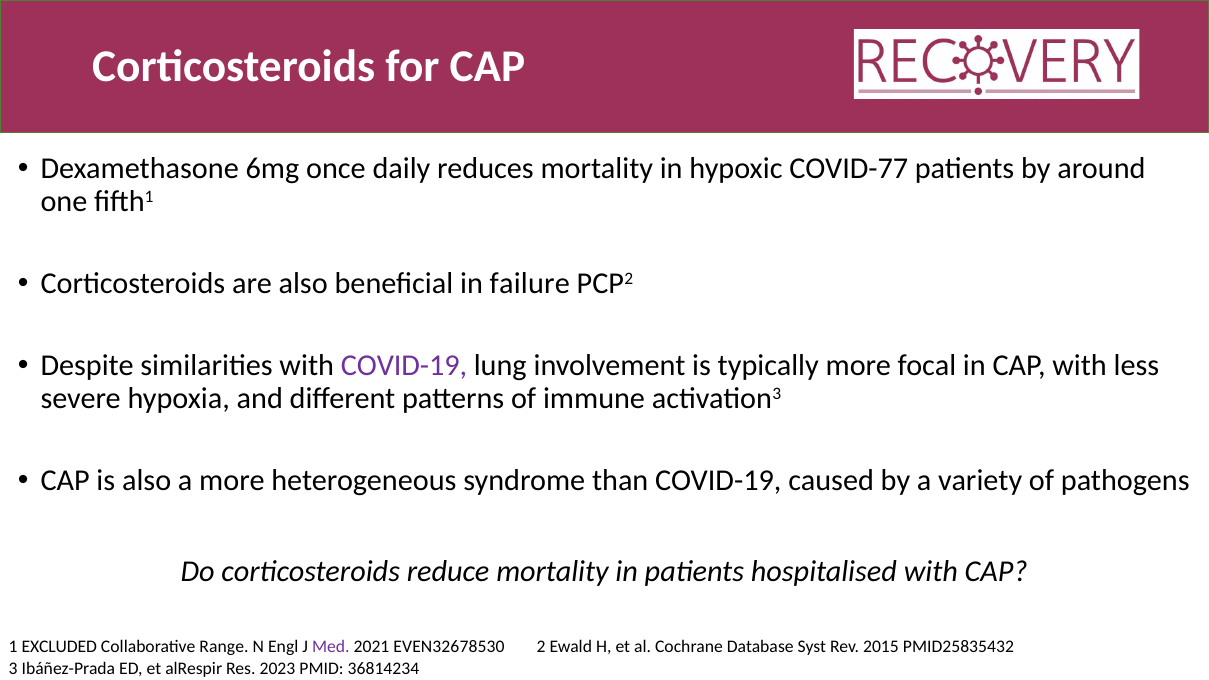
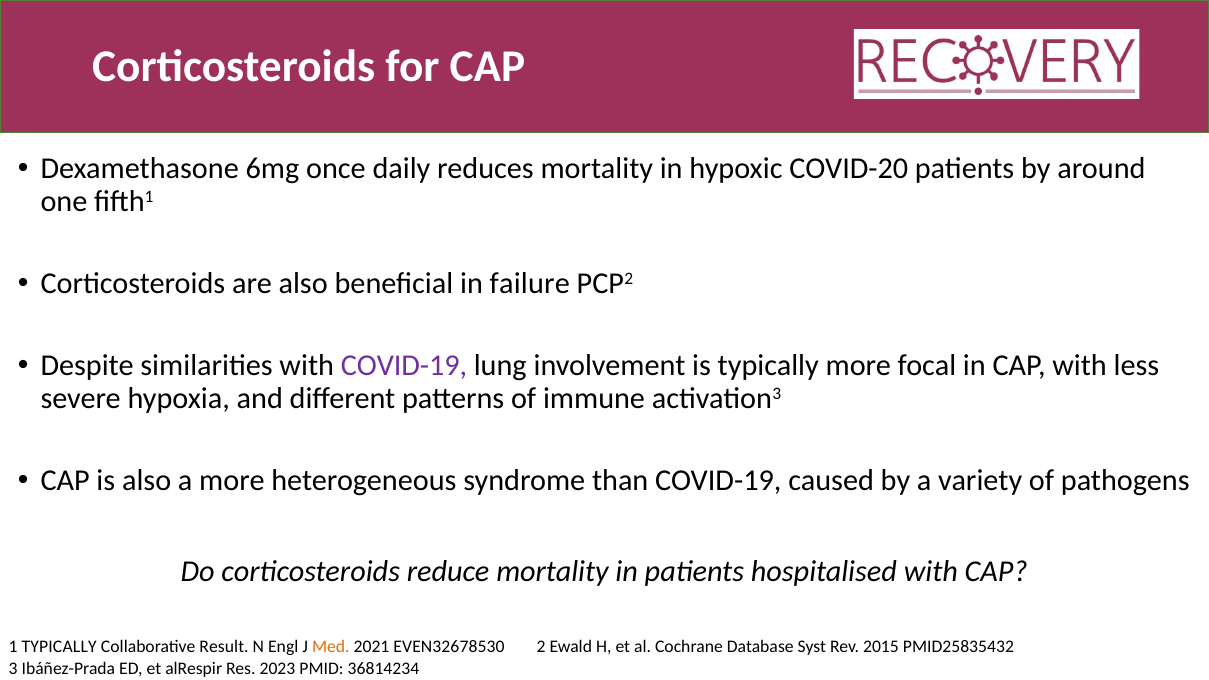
COVID-77: COVID-77 -> COVID-20
1 EXCLUDED: EXCLUDED -> TYPICALLY
Range: Range -> Result
Med colour: purple -> orange
